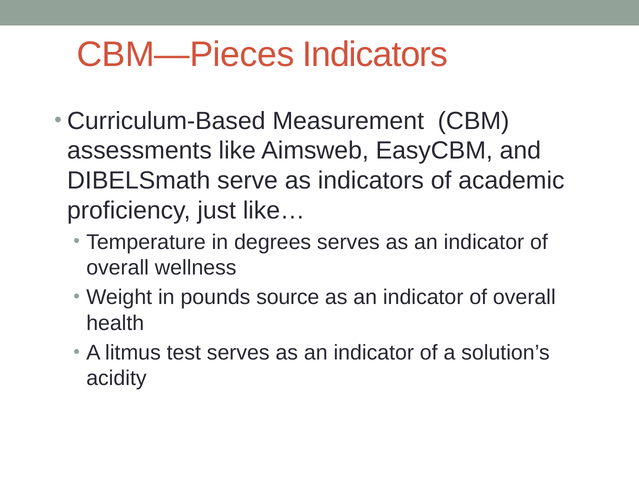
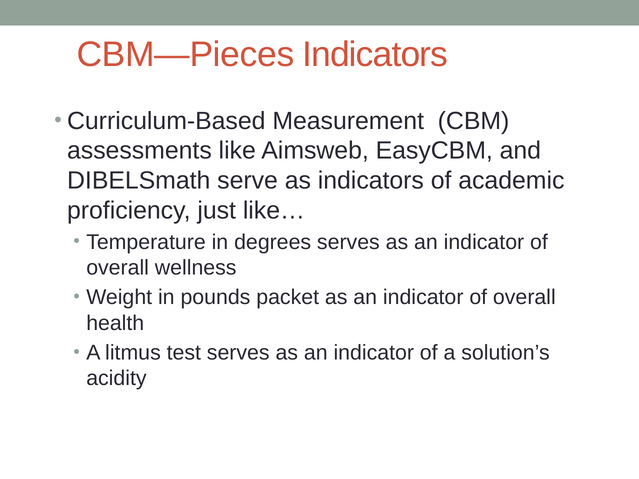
source: source -> packet
